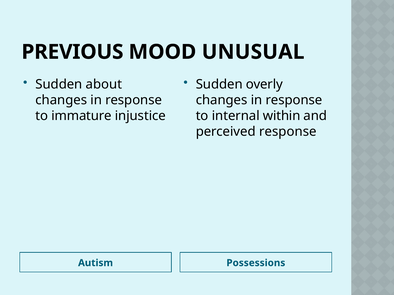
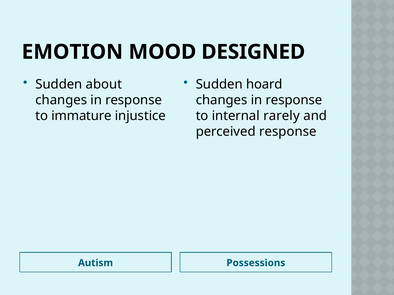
PREVIOUS: PREVIOUS -> EMOTION
UNUSUAL: UNUSUAL -> DESIGNED
overly: overly -> hoard
within: within -> rarely
